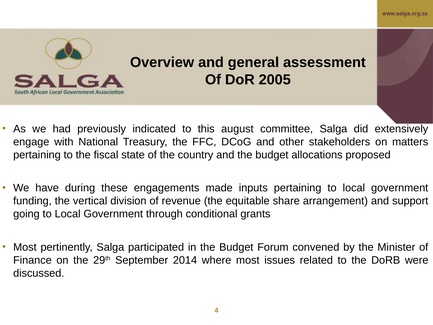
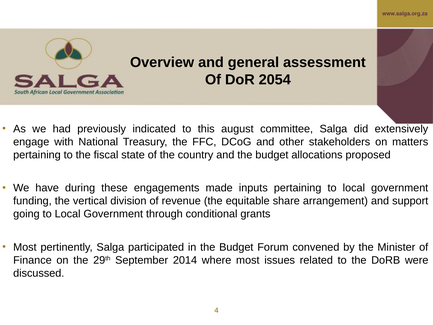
2005: 2005 -> 2054
